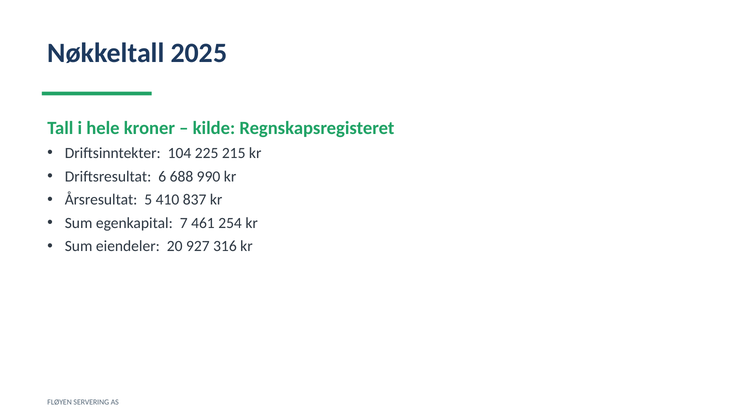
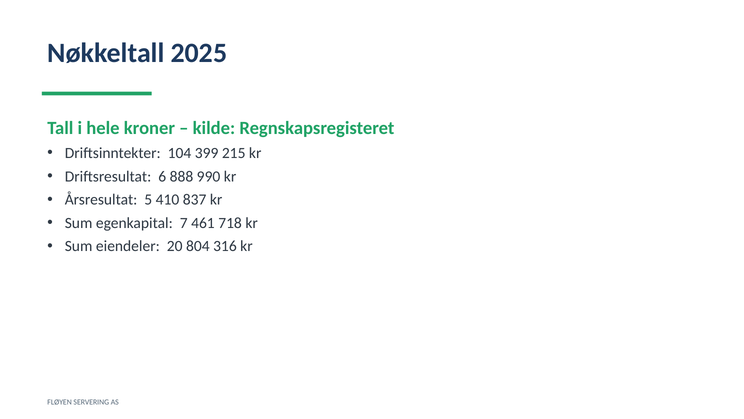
225: 225 -> 399
688: 688 -> 888
254: 254 -> 718
927: 927 -> 804
